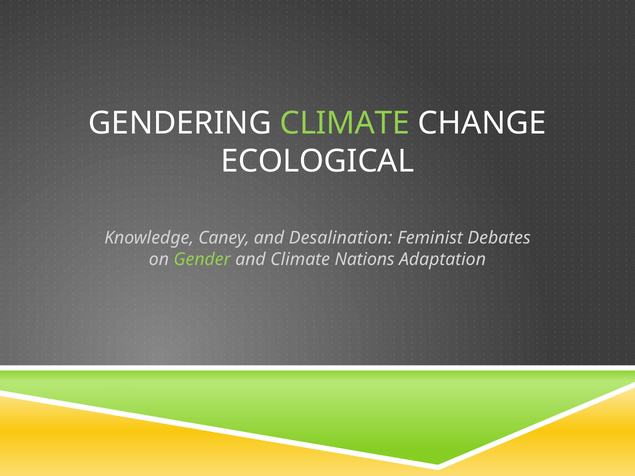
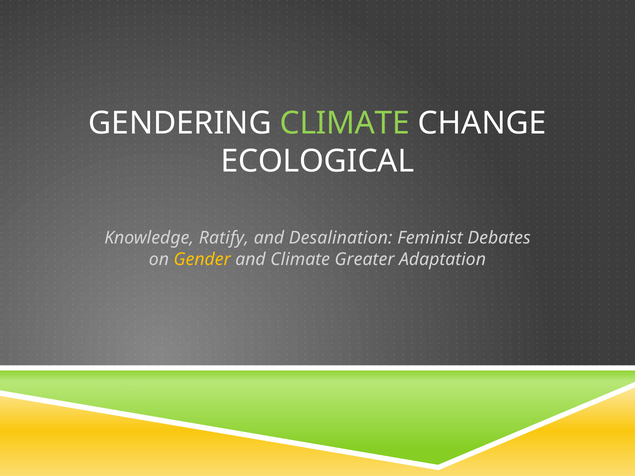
Caney: Caney -> Ratify
Gender colour: light green -> yellow
Nations: Nations -> Greater
